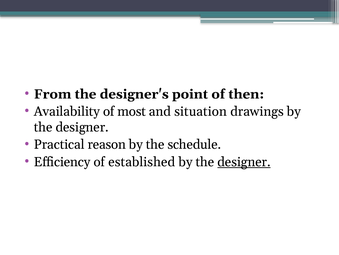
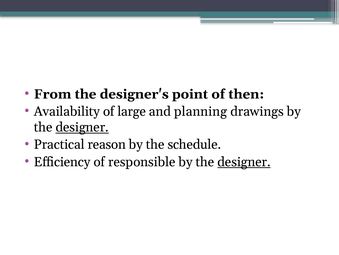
most: most -> large
situation: situation -> planning
designer at (82, 127) underline: none -> present
established: established -> responsible
